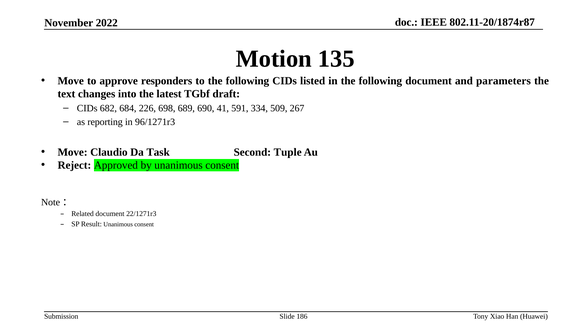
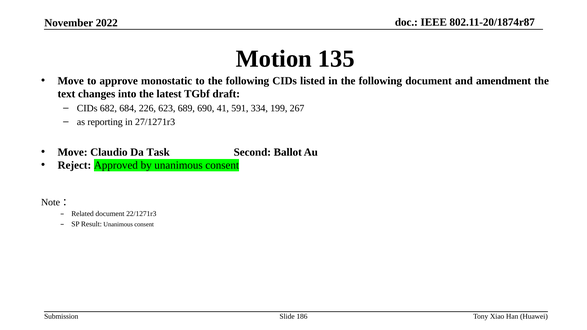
responders: responders -> monostatic
parameters: parameters -> amendment
698: 698 -> 623
509: 509 -> 199
96/1271r3: 96/1271r3 -> 27/1271r3
Tuple: Tuple -> Ballot
